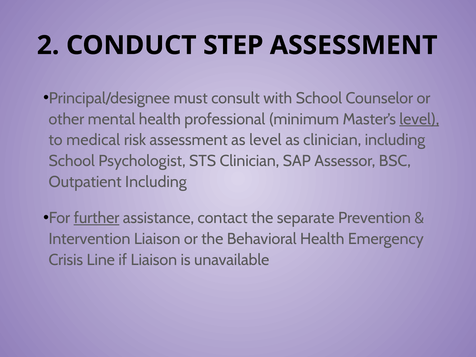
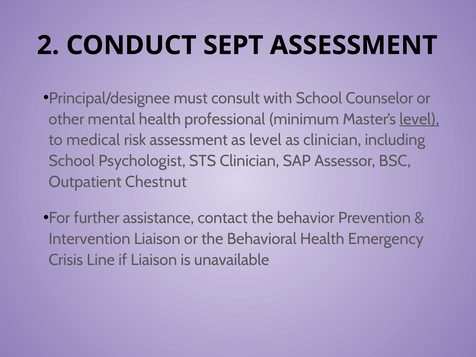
STEP: STEP -> SEPT
Outpatient Including: Including -> Chestnut
further underline: present -> none
separate: separate -> behavior
